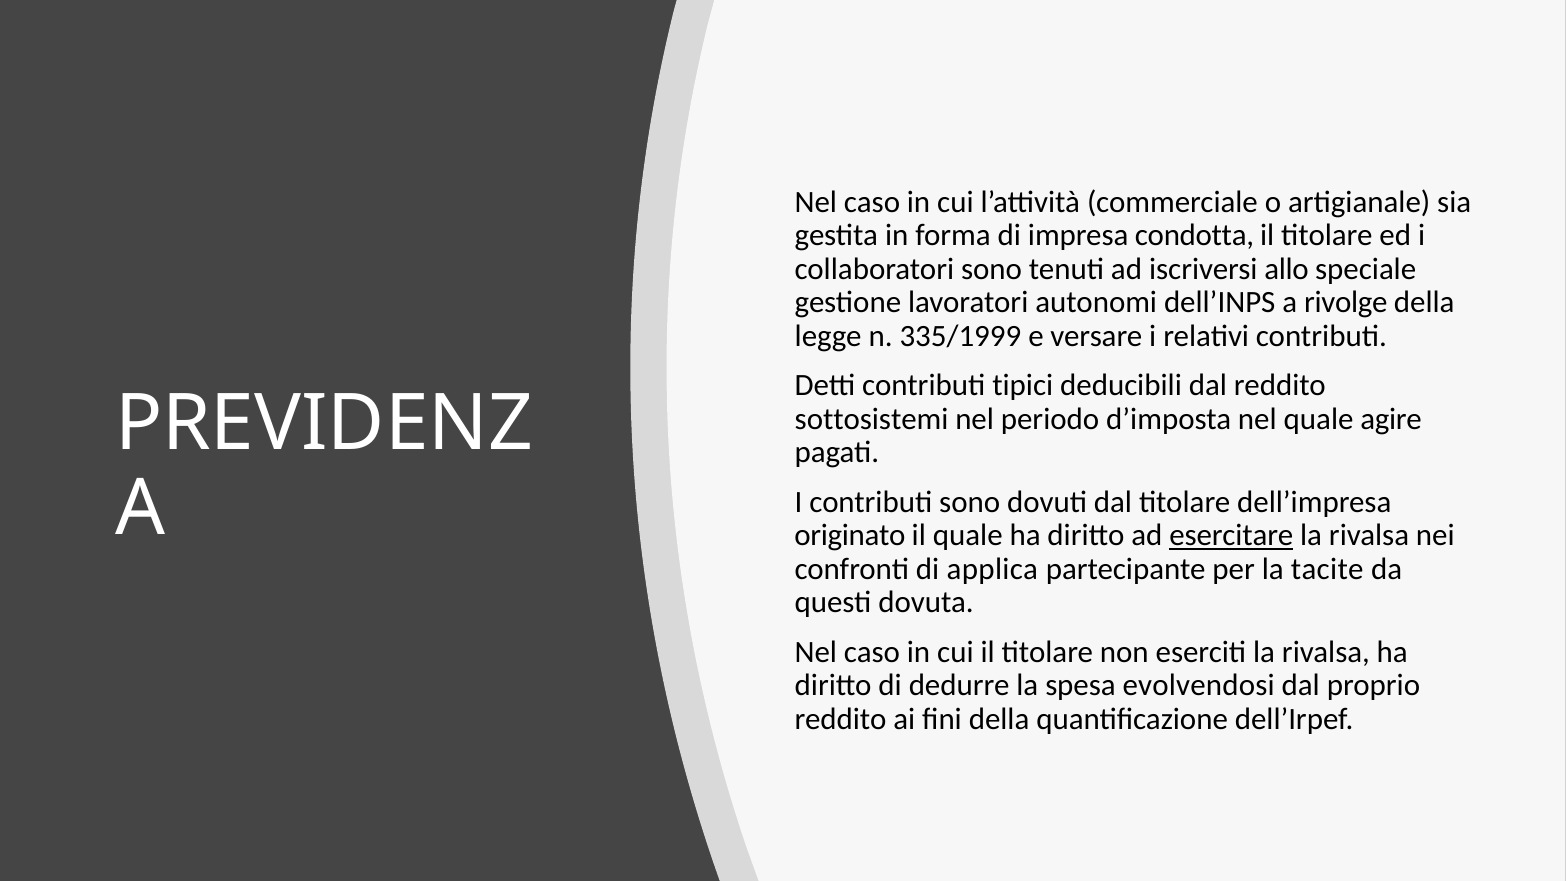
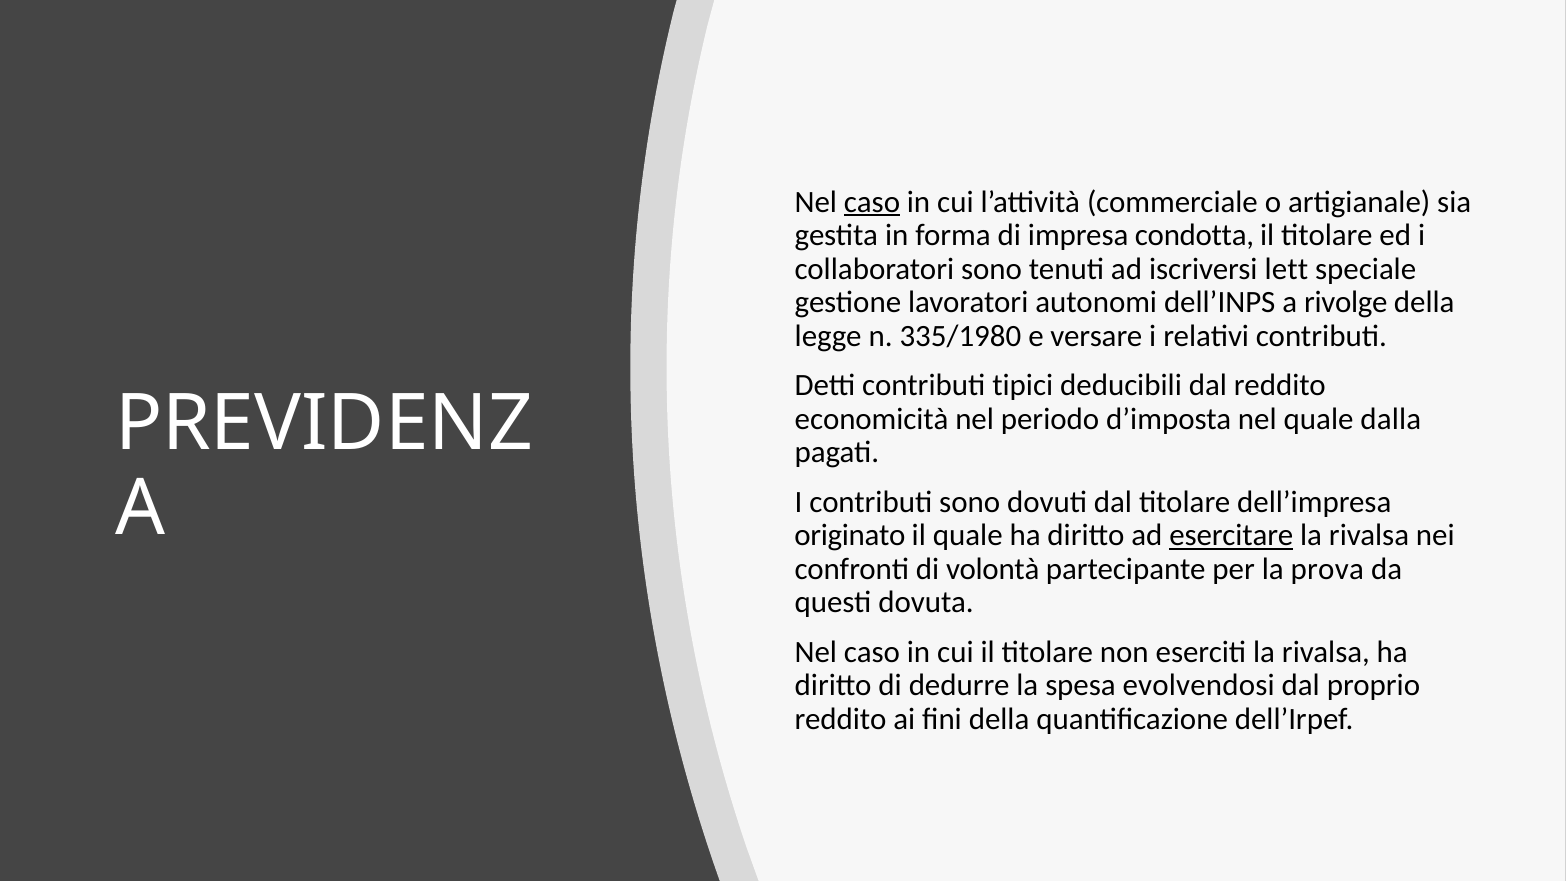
caso at (872, 202) underline: none -> present
allo: allo -> lett
335/1999: 335/1999 -> 335/1980
sottosistemi: sottosistemi -> economicità
agire: agire -> dalla
applica: applica -> volontà
tacite: tacite -> prova
